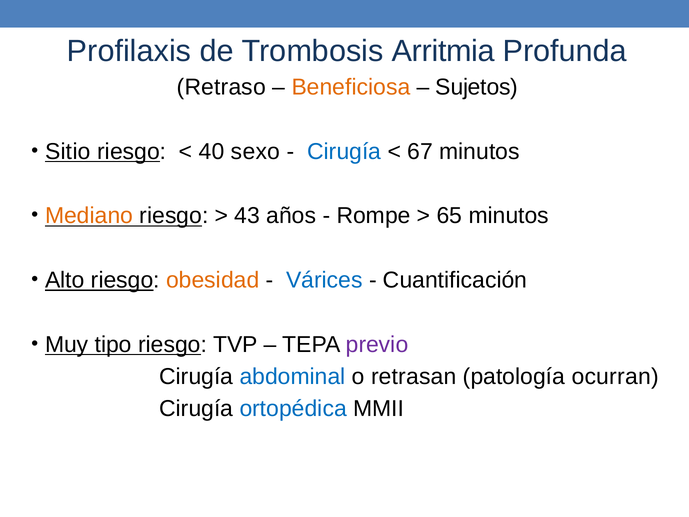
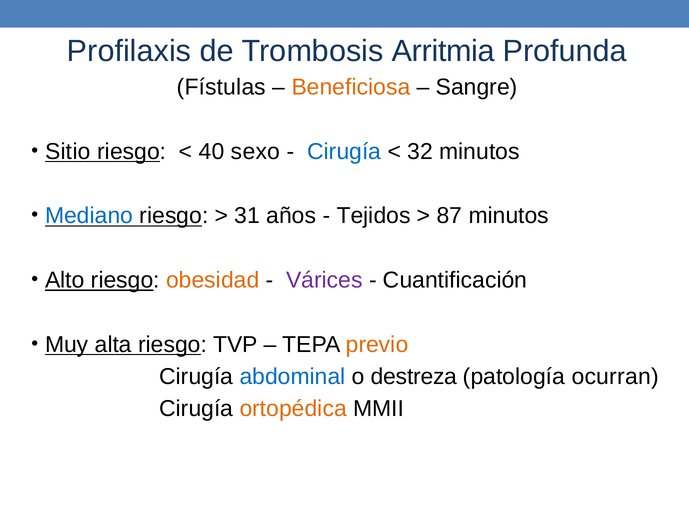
Retraso: Retraso -> Fístulas
Sujetos: Sujetos -> Sangre
67: 67 -> 32
Mediano colour: orange -> blue
43: 43 -> 31
Rompe: Rompe -> Tejidos
65: 65 -> 87
Várices colour: blue -> purple
tipo: tipo -> alta
previo colour: purple -> orange
retrasan: retrasan -> destreza
ortopédica colour: blue -> orange
